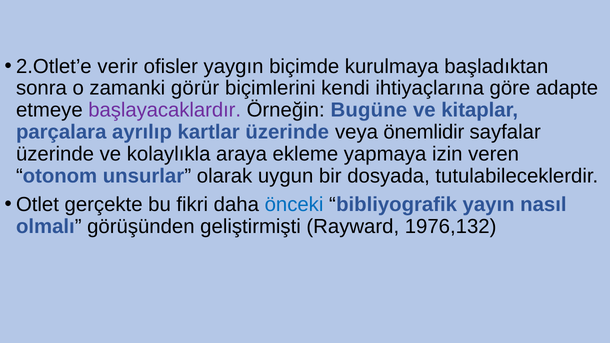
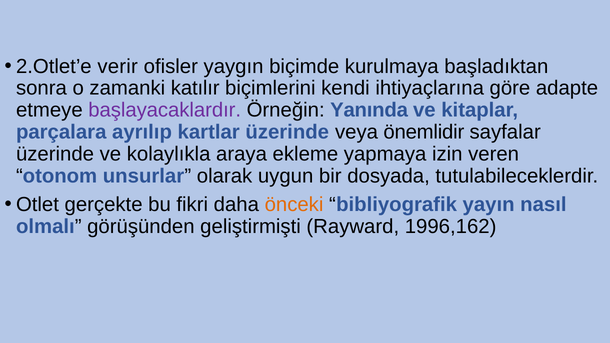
görür: görür -> katılır
Bugüne: Bugüne -> Yanında
önceki colour: blue -> orange
1976,132: 1976,132 -> 1996,162
